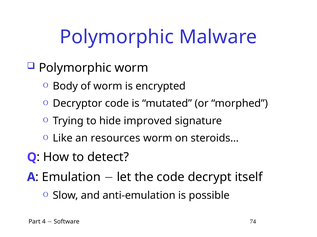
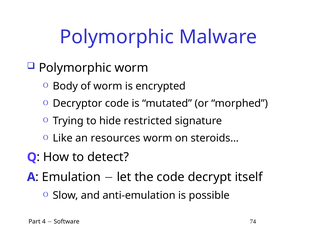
improved: improved -> restricted
